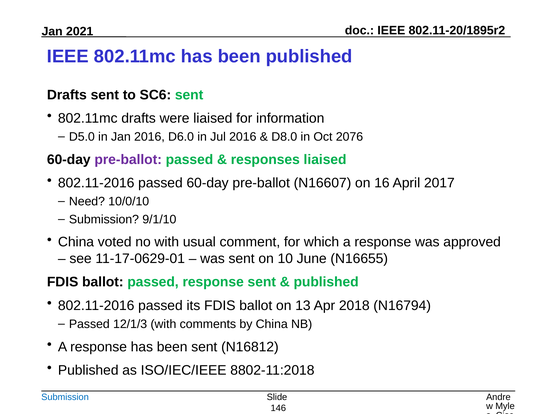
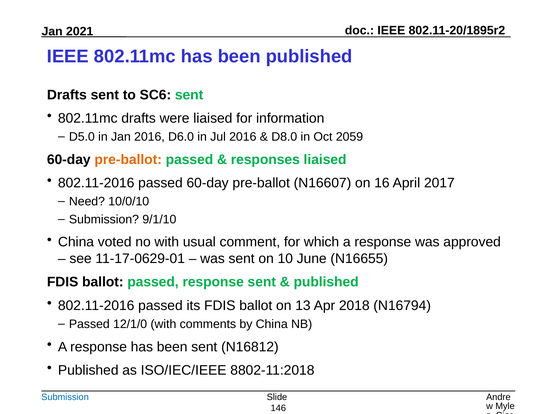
2076: 2076 -> 2059
pre-ballot at (128, 160) colour: purple -> orange
12/1/3: 12/1/3 -> 12/1/0
